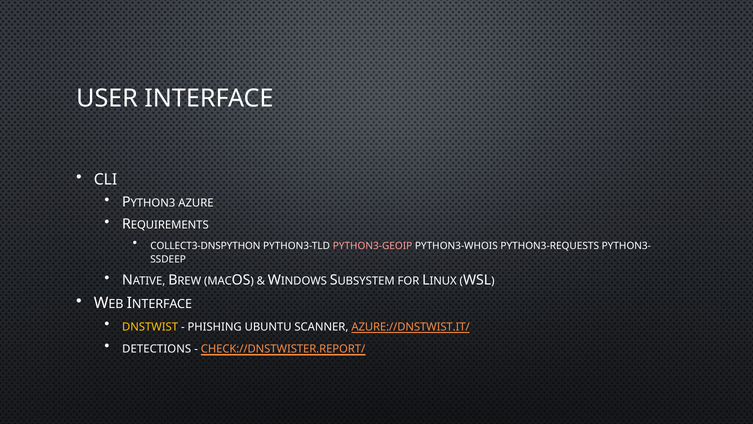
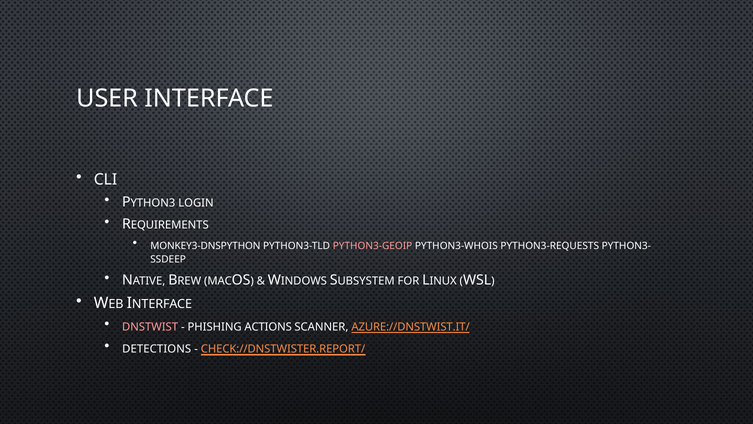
AZURE: AZURE -> LOGIN
COLLECT3-DNSPYTHON: COLLECT3-DNSPYTHON -> MONKEY3-DNSPYTHON
DNSTWIST colour: yellow -> pink
UBUNTU: UBUNTU -> ACTIONS
